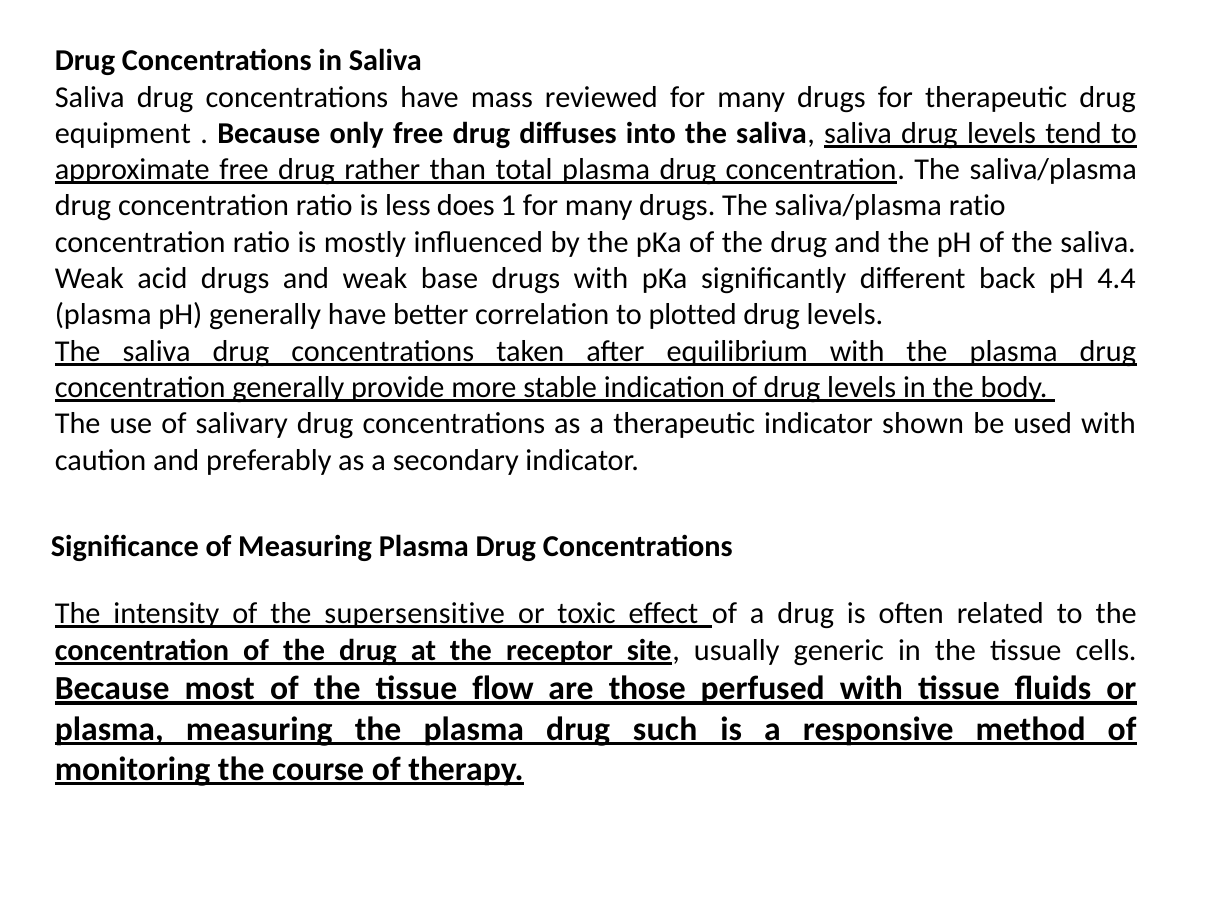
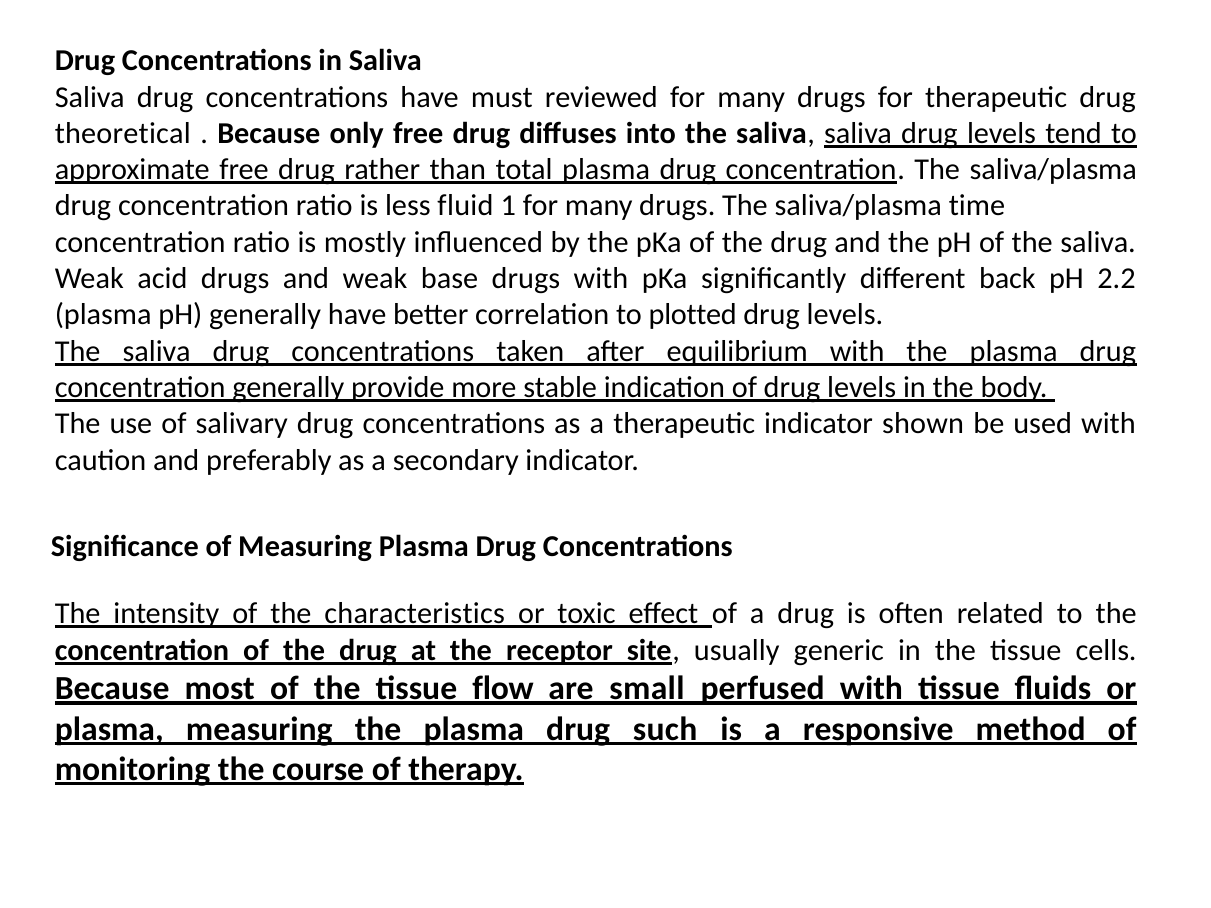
mass: mass -> must
equipment: equipment -> theoretical
does: does -> fluid
saliva/plasma ratio: ratio -> time
4.4: 4.4 -> 2.2
supersensitive: supersensitive -> characteristics
those: those -> small
